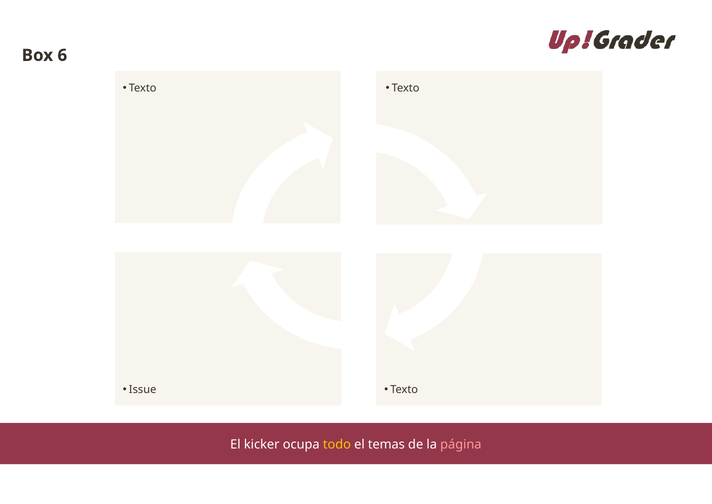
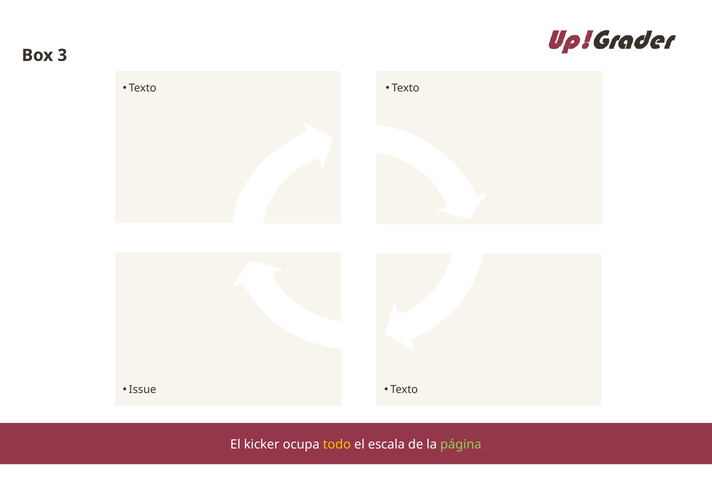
6: 6 -> 3
temas: temas -> escala
página colour: pink -> light green
